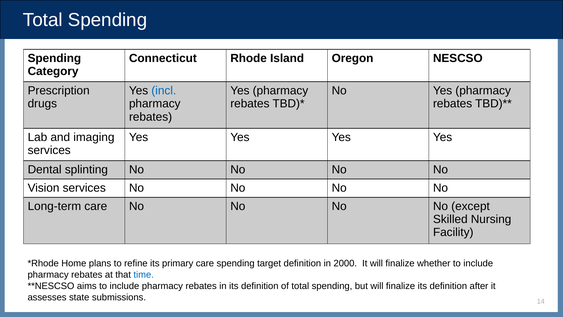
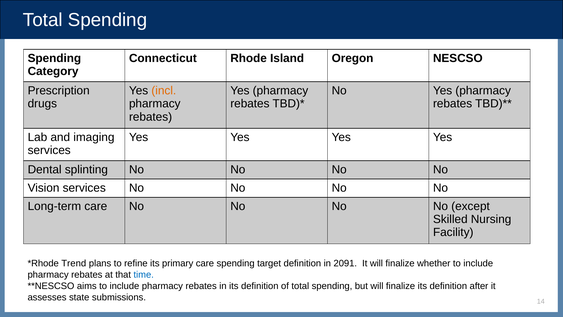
incl colour: blue -> orange
Home: Home -> Trend
2000: 2000 -> 2091
